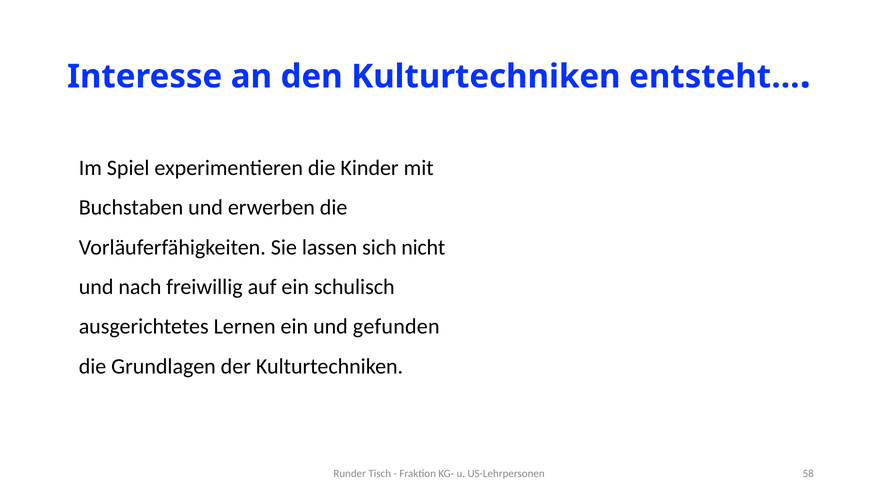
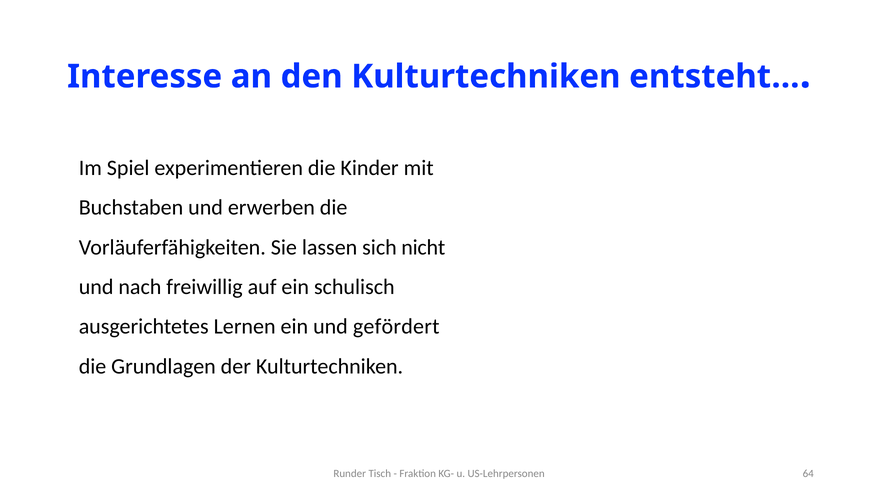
gefunden: gefunden -> gefördert
58: 58 -> 64
